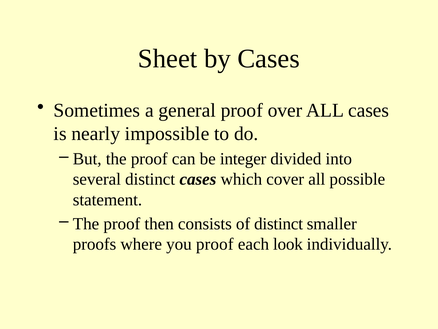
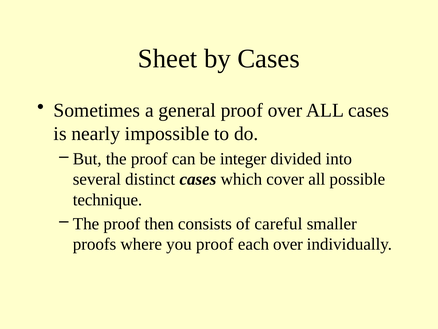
statement: statement -> technique
of distinct: distinct -> careful
each look: look -> over
